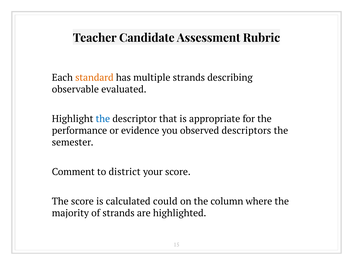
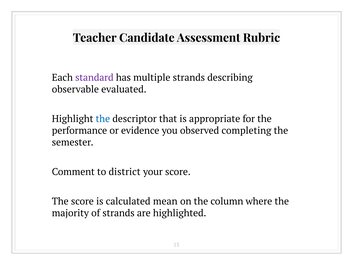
standard colour: orange -> purple
descriptors: descriptors -> completing
could: could -> mean
